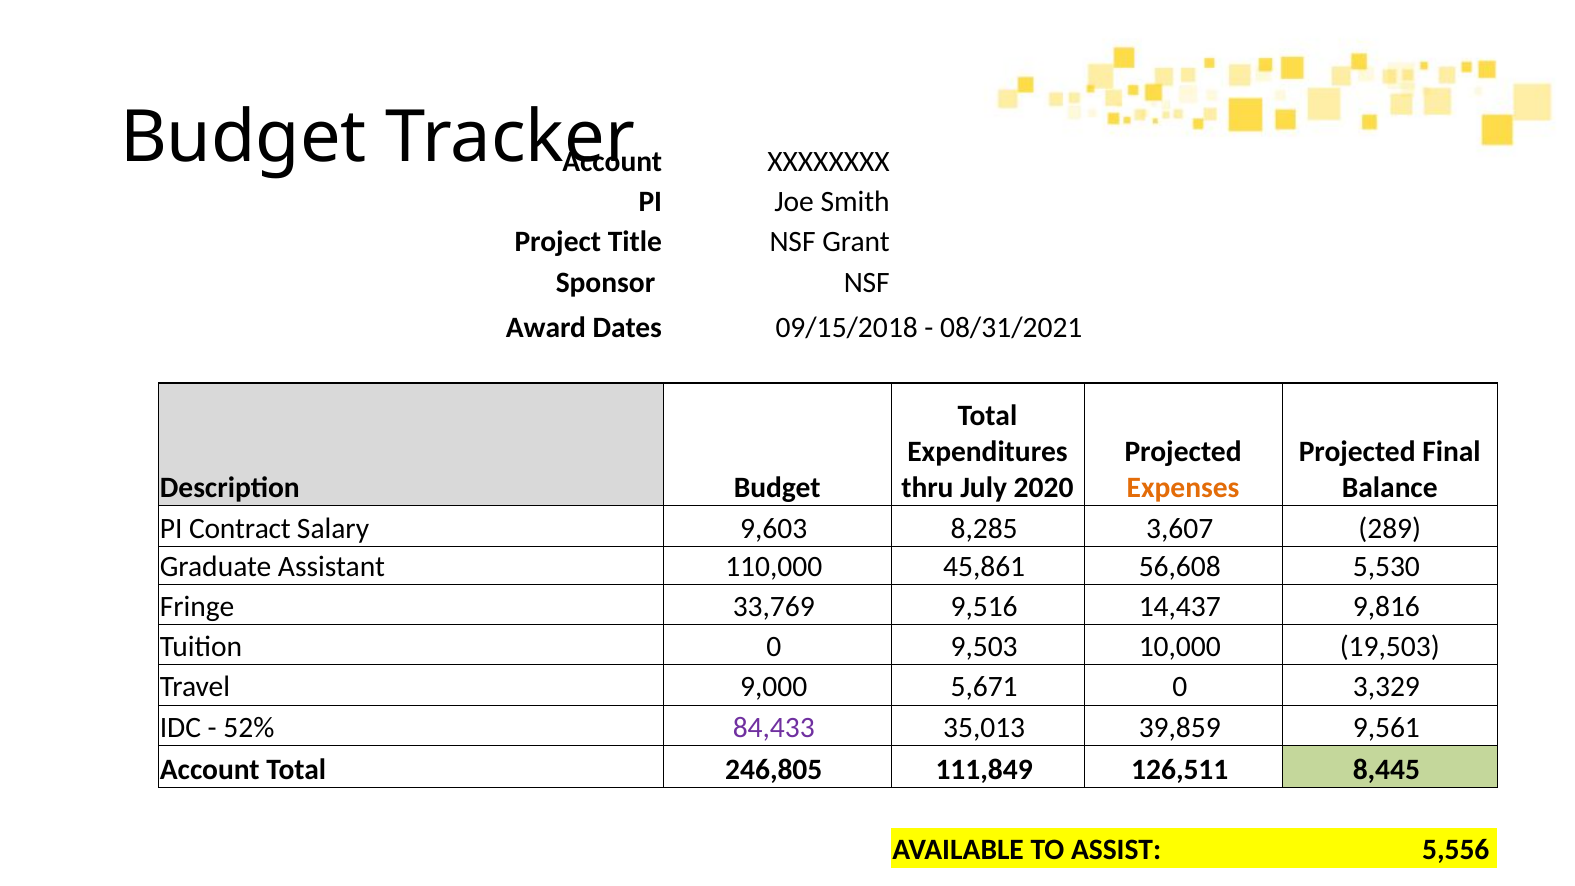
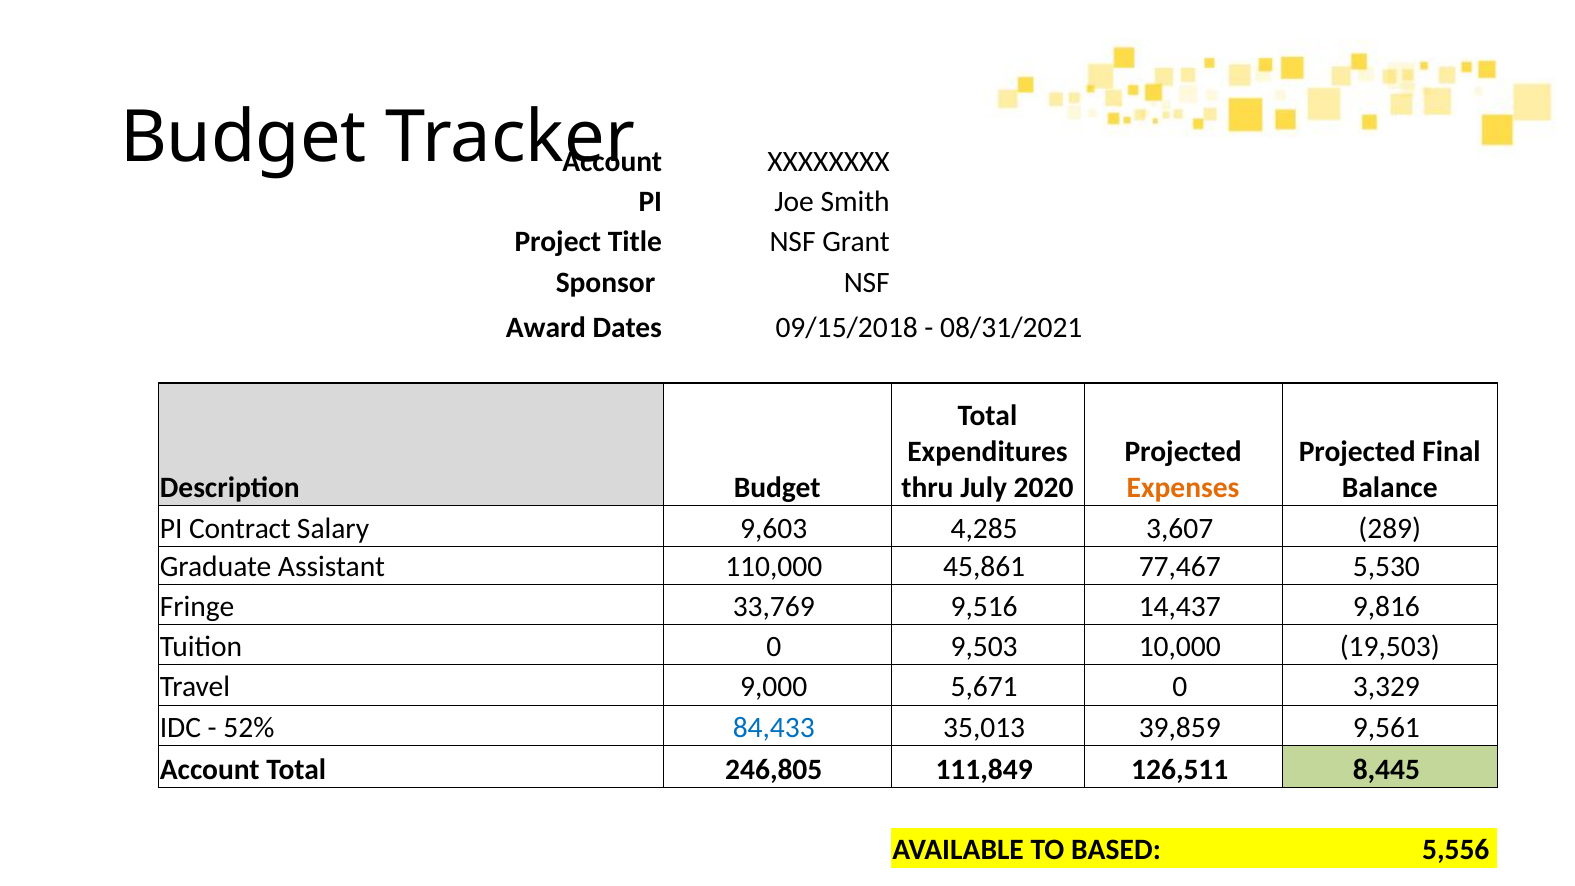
8,285: 8,285 -> 4,285
56,608: 56,608 -> 77,467
84,433 colour: purple -> blue
ASSIST: ASSIST -> BASED
